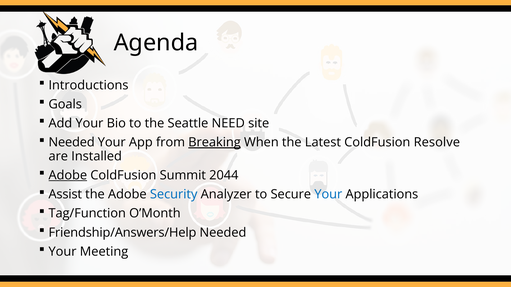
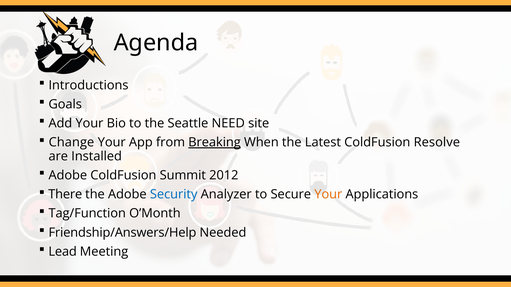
Needed at (72, 143): Needed -> Change
Adobe at (68, 176) underline: present -> none
2044: 2044 -> 2012
Assist: Assist -> There
Your at (328, 195) colour: blue -> orange
Your at (63, 252): Your -> Lead
